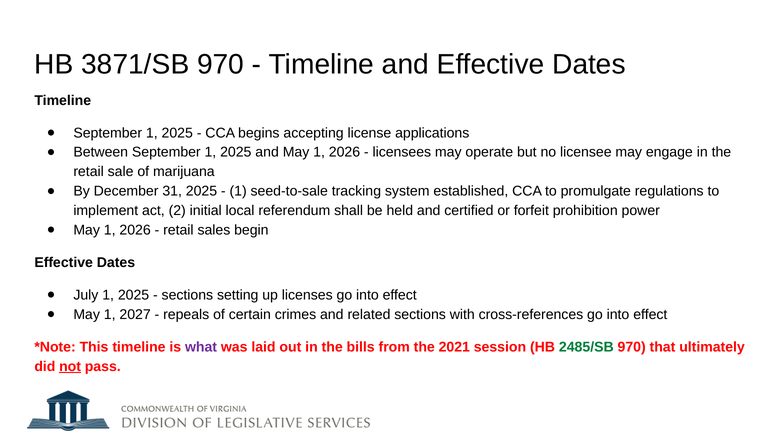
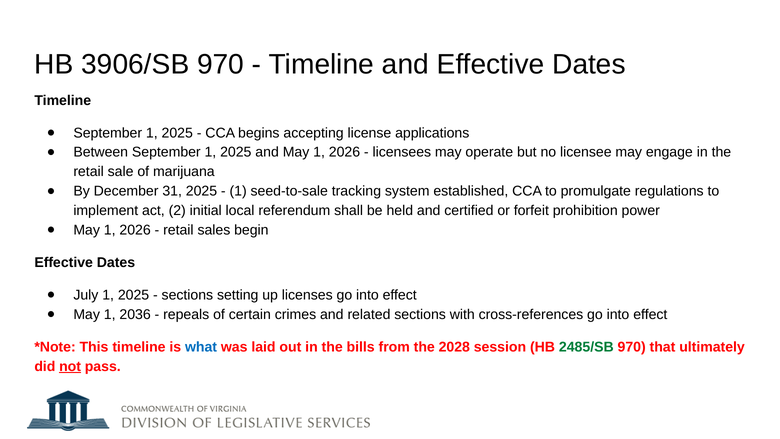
3871/SB: 3871/SB -> 3906/SB
2027: 2027 -> 2036
what colour: purple -> blue
2021: 2021 -> 2028
